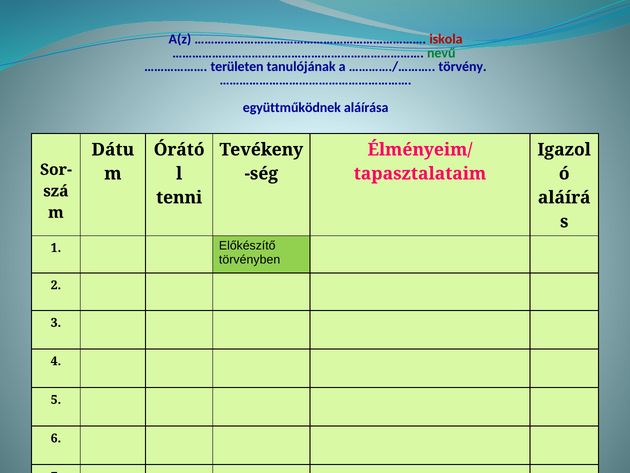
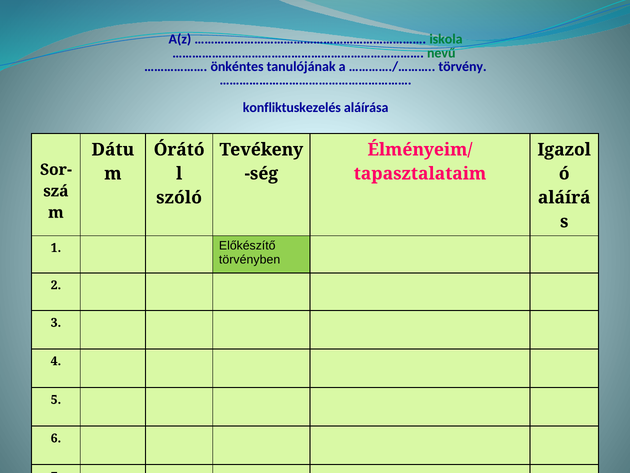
iskola colour: red -> green
területen: területen -> önkéntes
együttműködnek: együttműködnek -> konfliktuskezelés
tenni: tenni -> szóló
